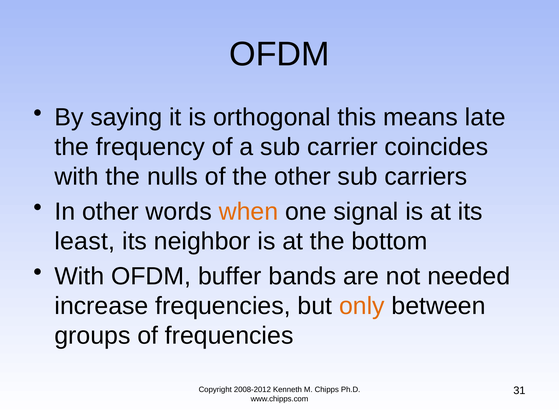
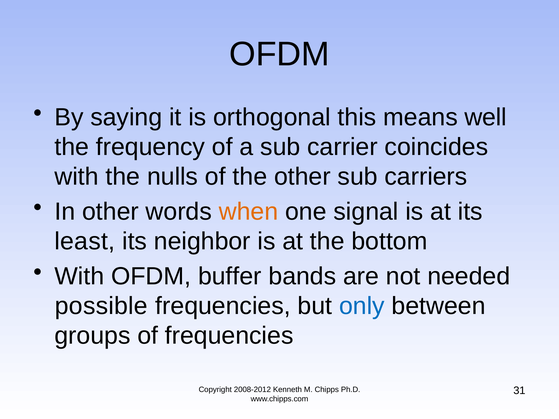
late: late -> well
increase: increase -> possible
only colour: orange -> blue
